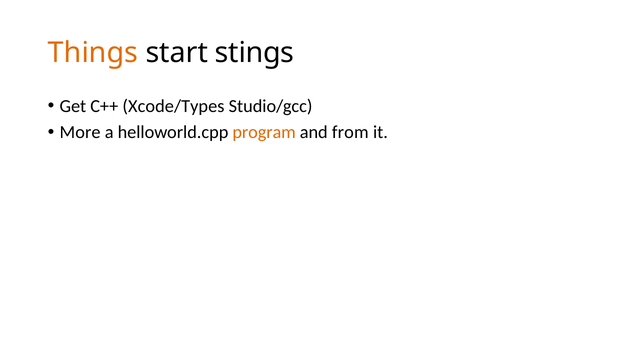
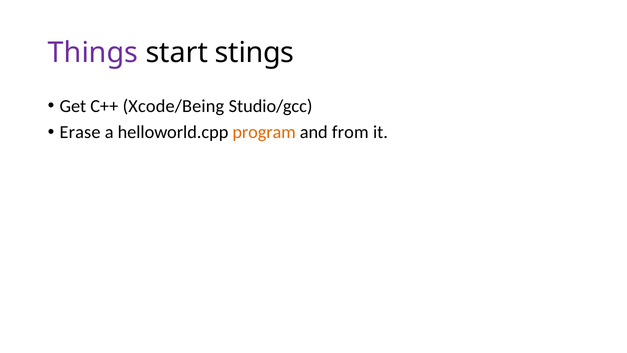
Things colour: orange -> purple
Xcode/Types: Xcode/Types -> Xcode/Being
More: More -> Erase
